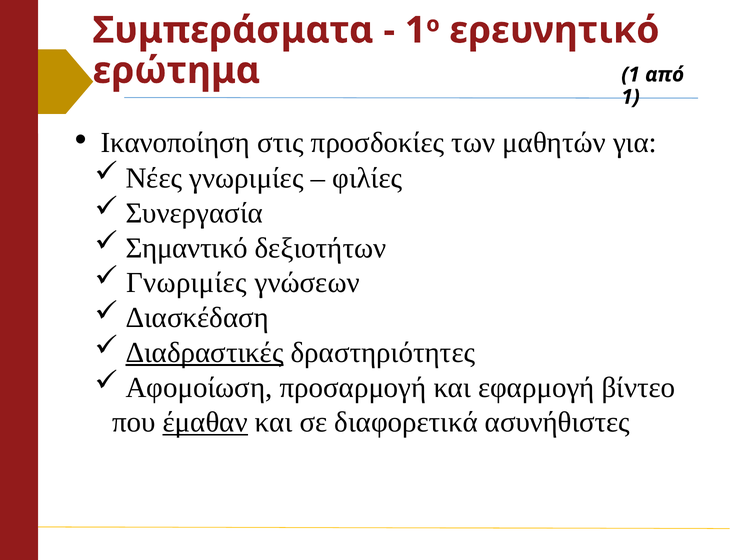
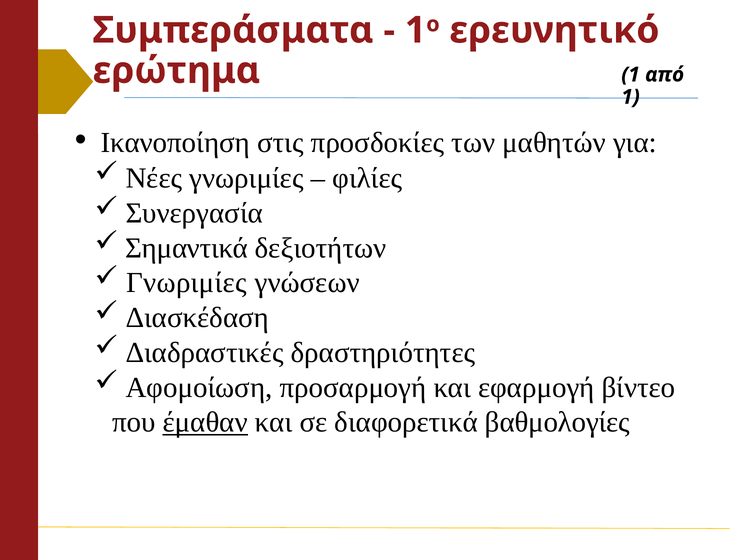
Σημαντικό: Σημαντικό -> Σημαντικά
Διαδραστικές underline: present -> none
ασυνήθιστες: ασυνήθιστες -> βαθμολογίες
